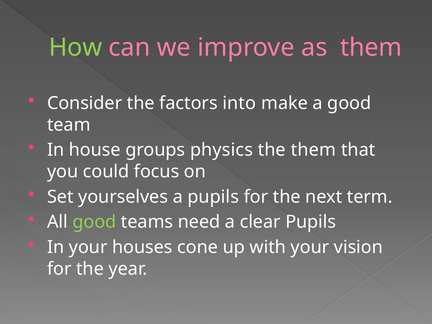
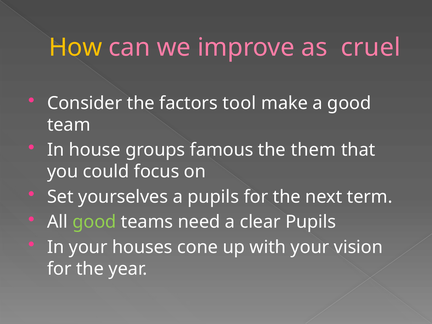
How colour: light green -> yellow
as them: them -> cruel
into: into -> tool
physics: physics -> famous
